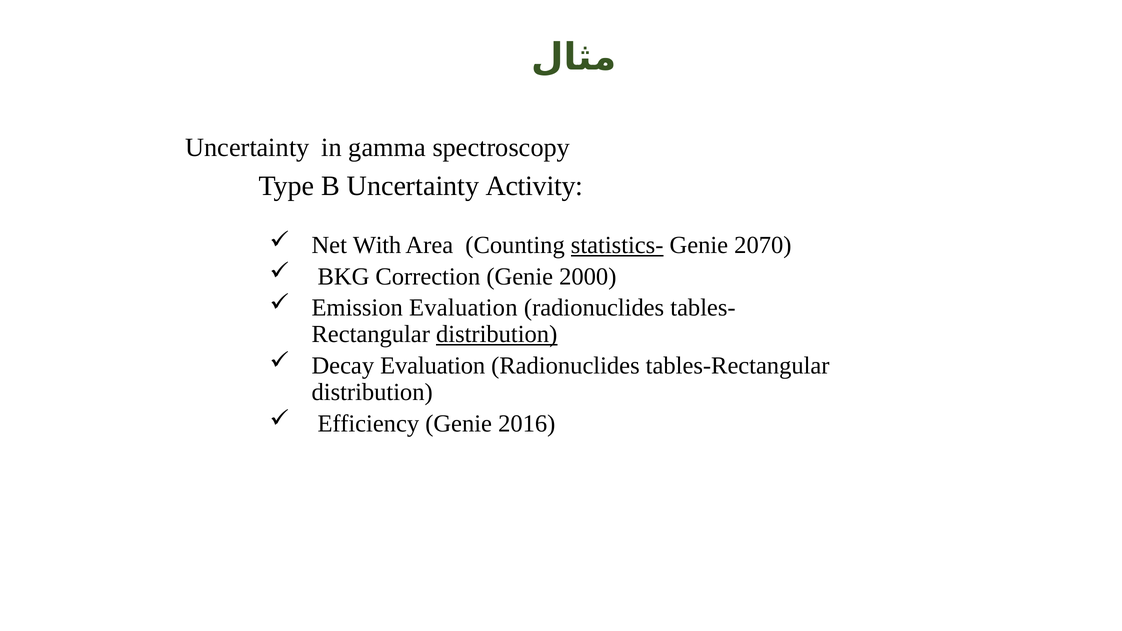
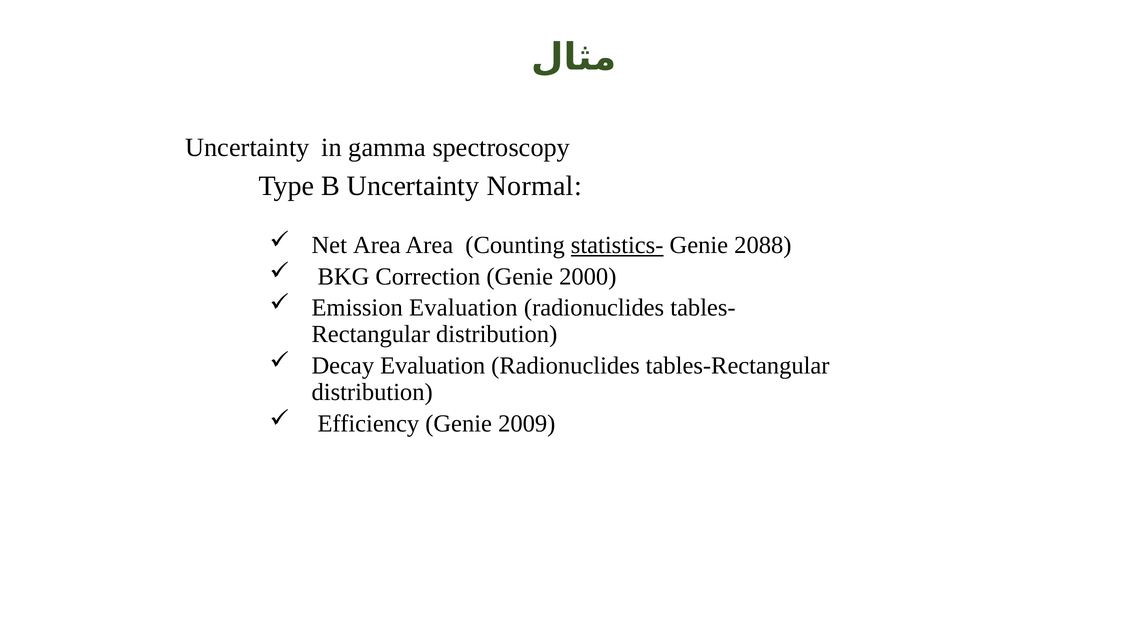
Activity: Activity -> Normal
Net With: With -> Area
2070: 2070 -> 2088
distribution at (497, 334) underline: present -> none
2016: 2016 -> 2009
